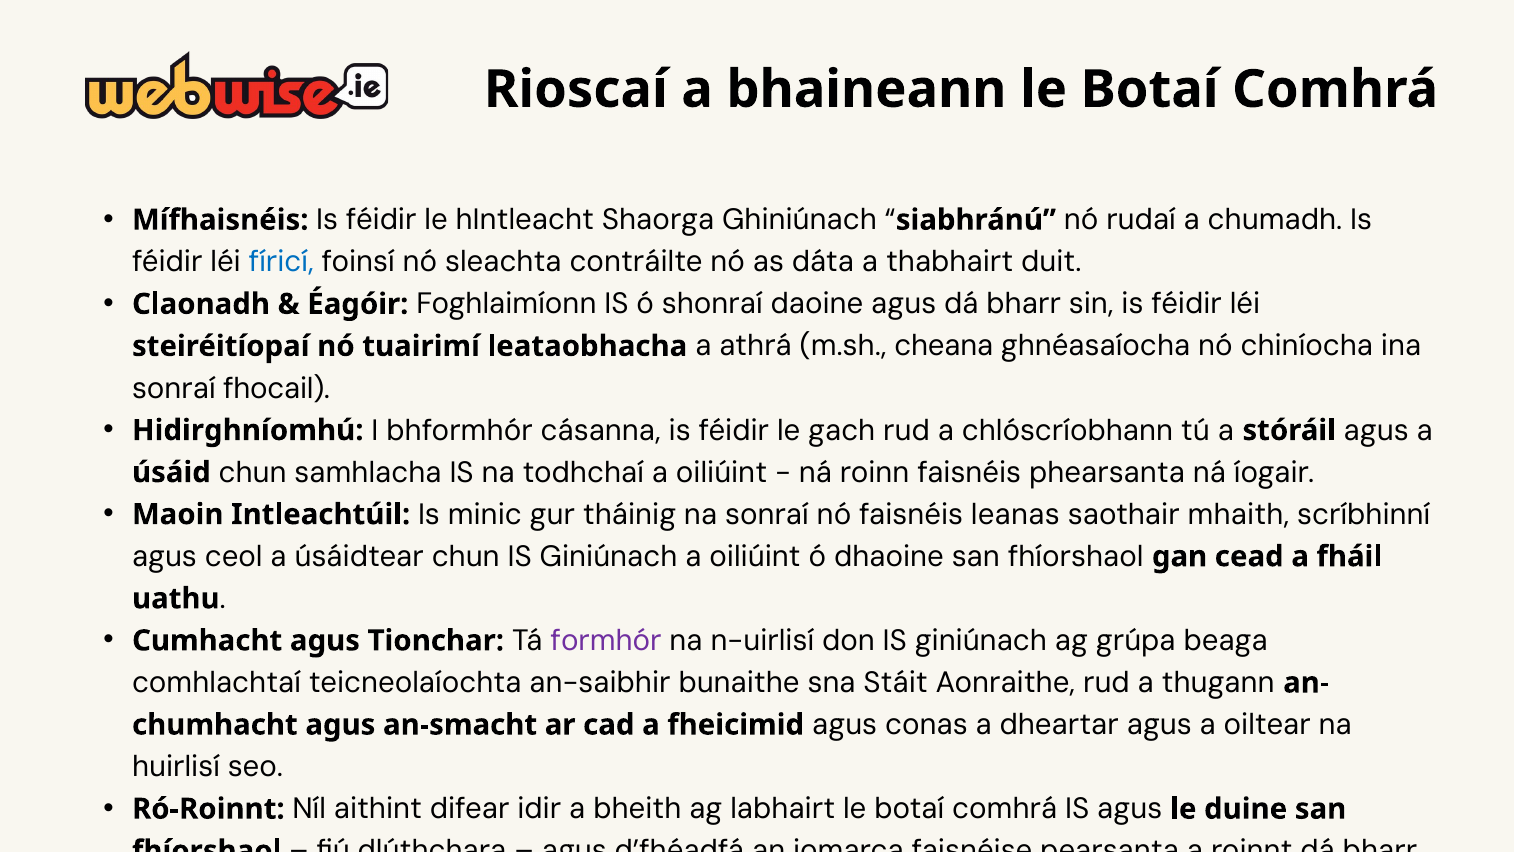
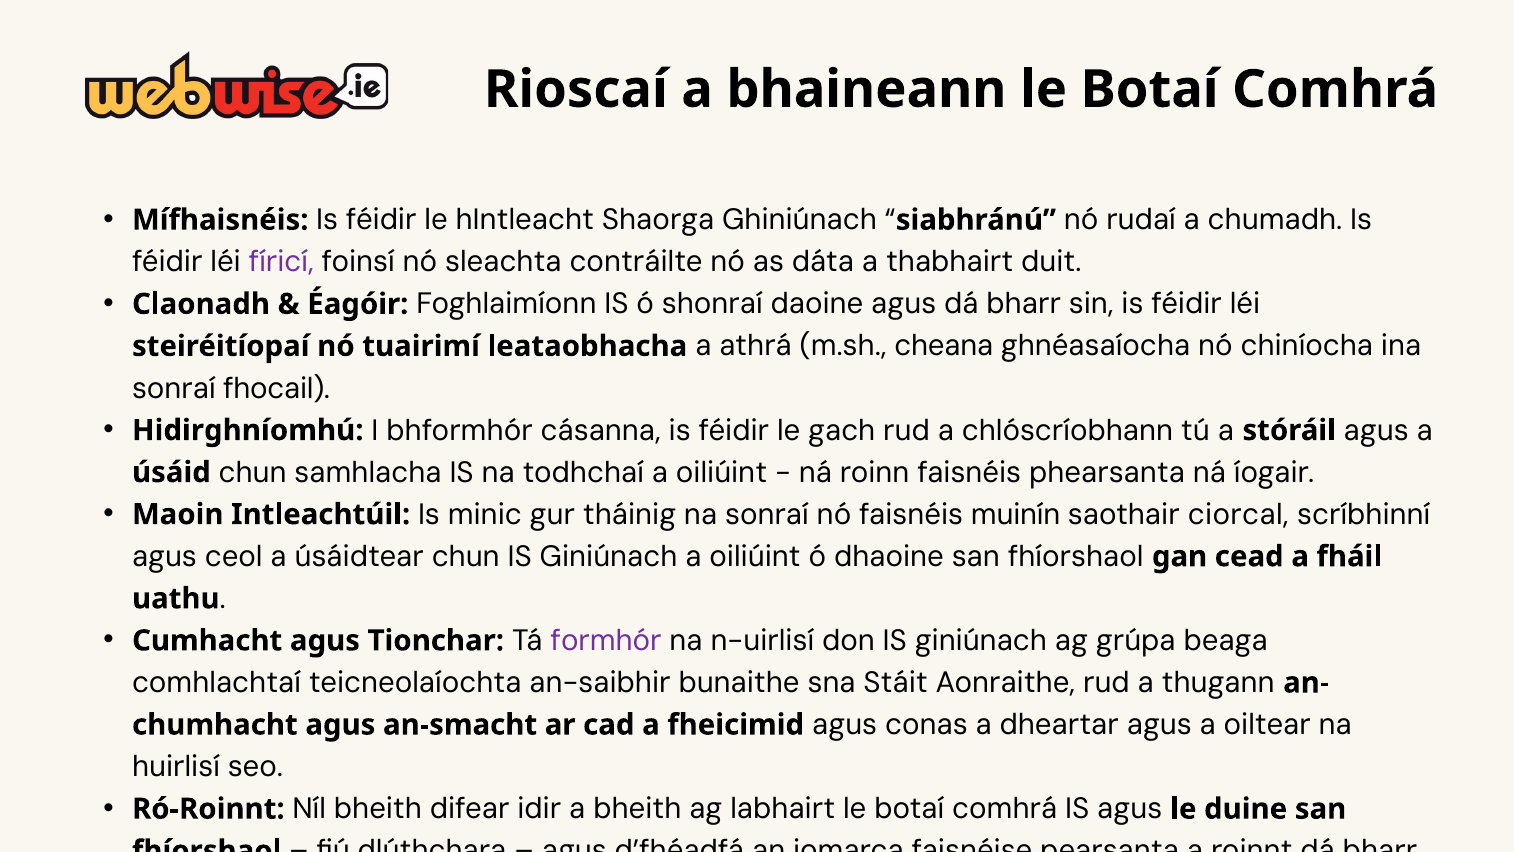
fíricí colour: blue -> purple
leanas: leanas -> muinín
mhaith: mhaith -> ciorcal
Níl aithint: aithint -> bheith
